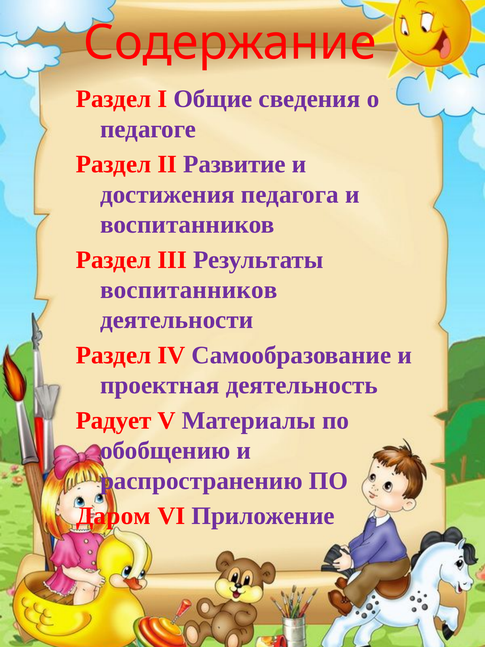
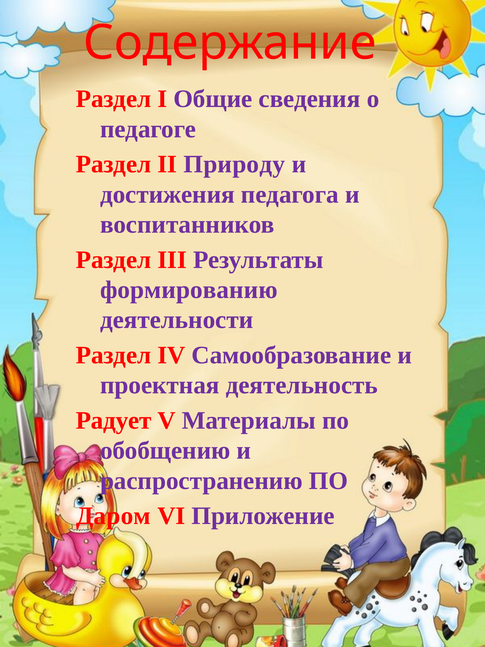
Развитие: Развитие -> Природу
воспитанников at (189, 290): воспитанников -> формированию
